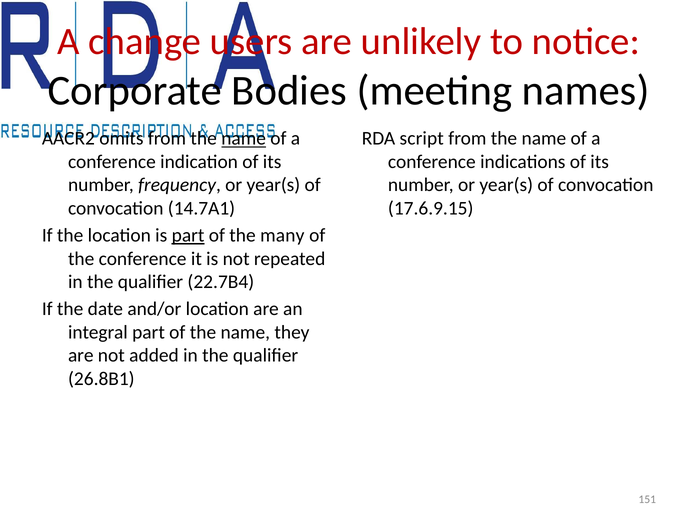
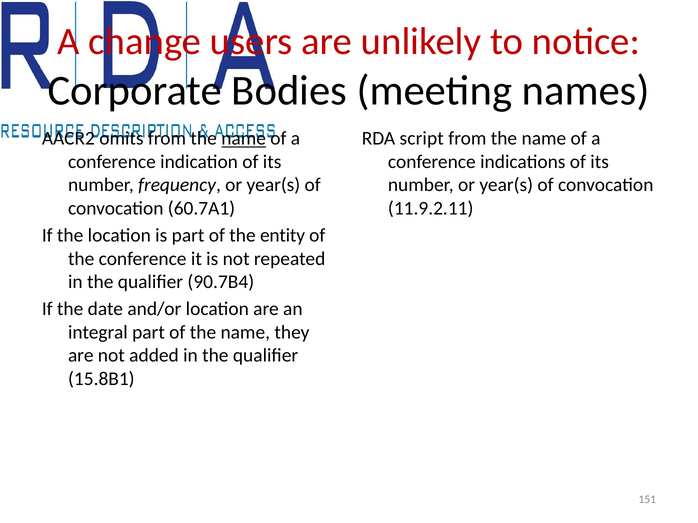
14.7A1: 14.7A1 -> 60.7A1
17.6.9.15: 17.6.9.15 -> 11.9.2.11
part at (188, 236) underline: present -> none
many: many -> entity
22.7B4: 22.7B4 -> 90.7B4
26.8B1: 26.8B1 -> 15.8B1
